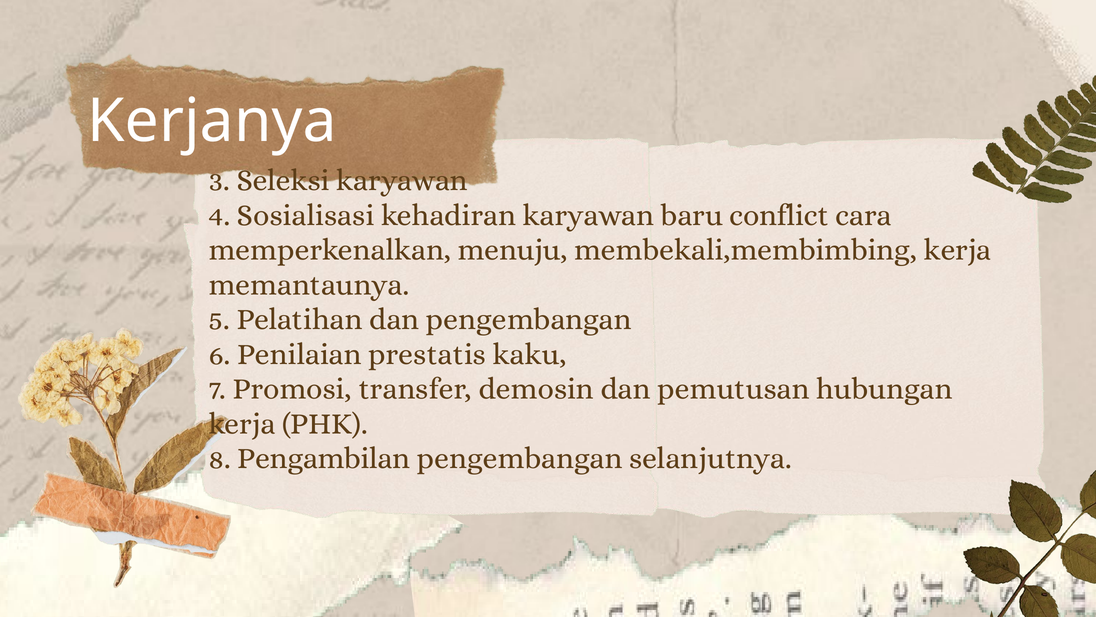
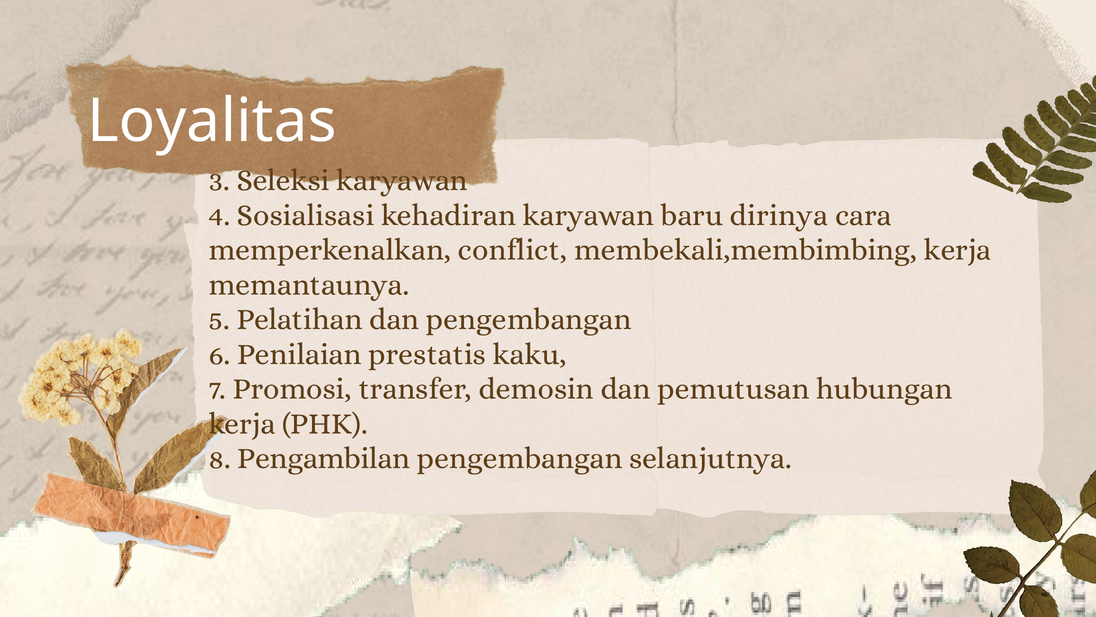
Kerjanya: Kerjanya -> Loyalitas
conflict: conflict -> dirinya
menuju: menuju -> conflict
